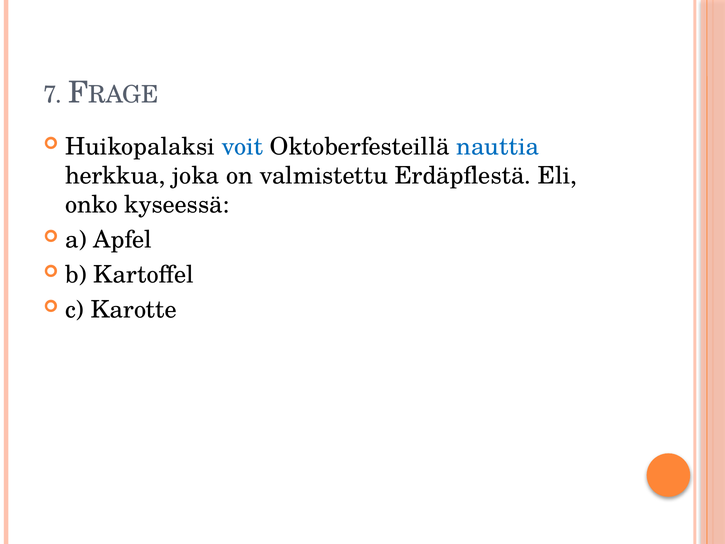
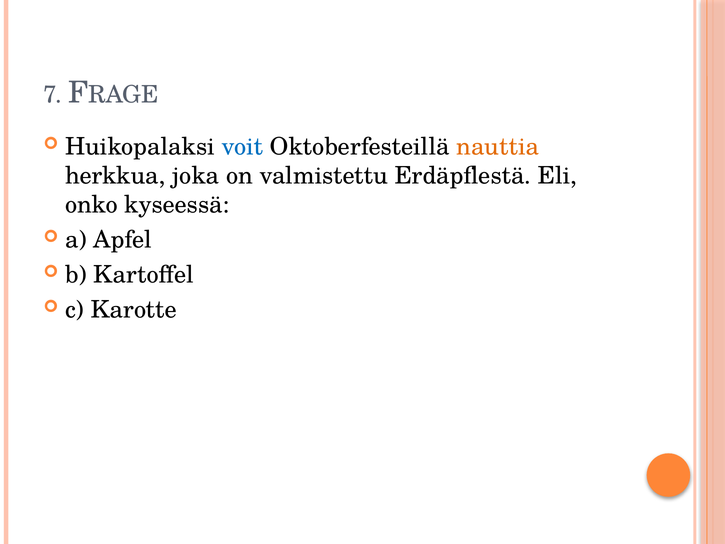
nauttia colour: blue -> orange
